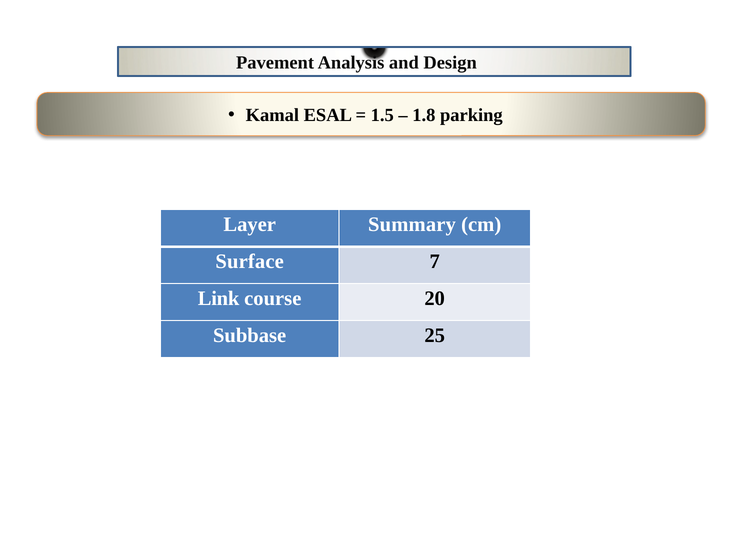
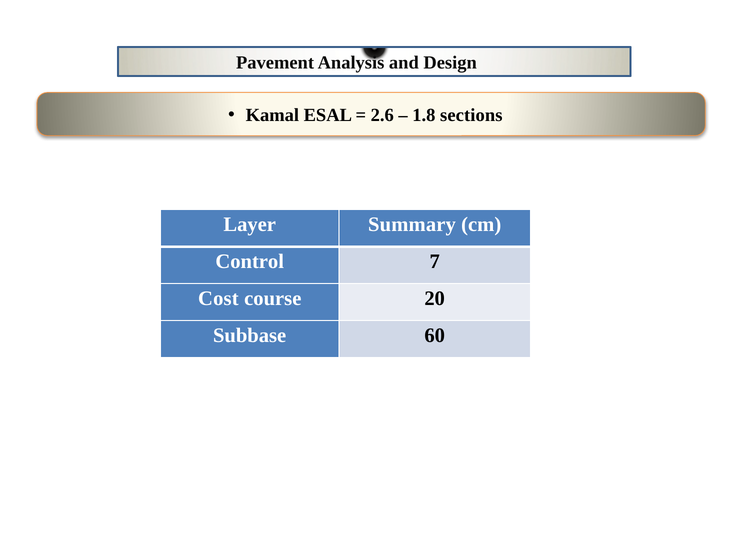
1.5: 1.5 -> 2.6
parking: parking -> sections
Surface: Surface -> Control
Link: Link -> Cost
25: 25 -> 60
